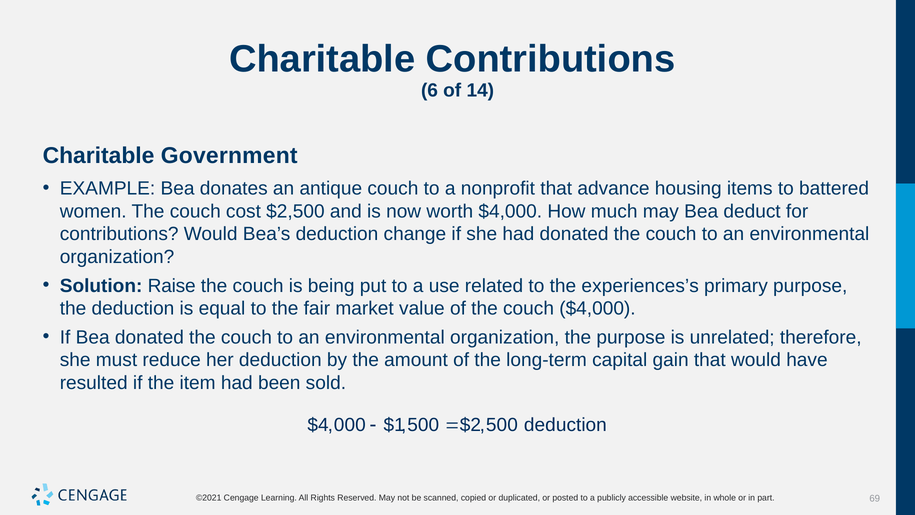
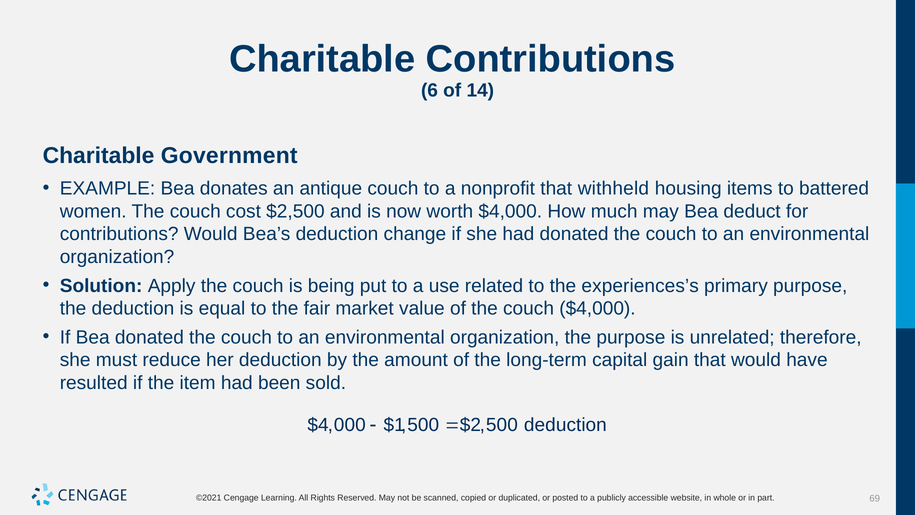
advance: advance -> withheld
Raise: Raise -> Apply
